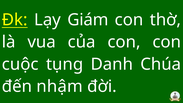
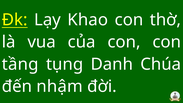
Giám: Giám -> Khao
cuộc: cuộc -> tầng
